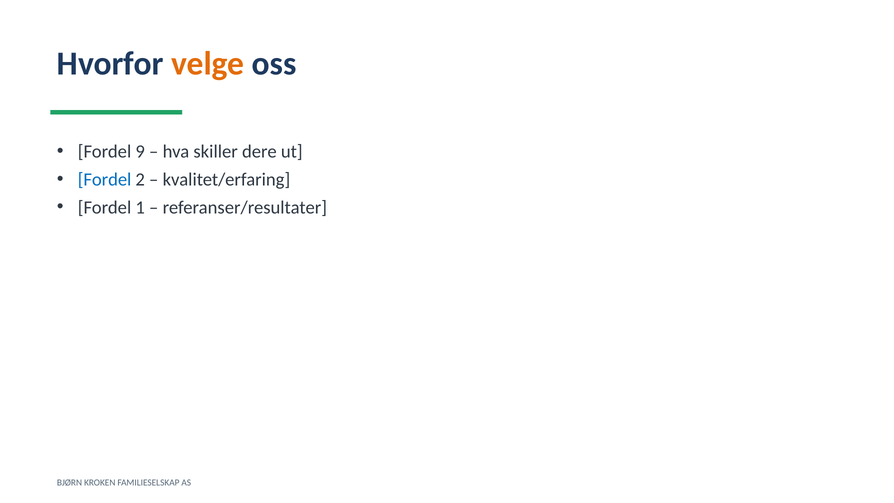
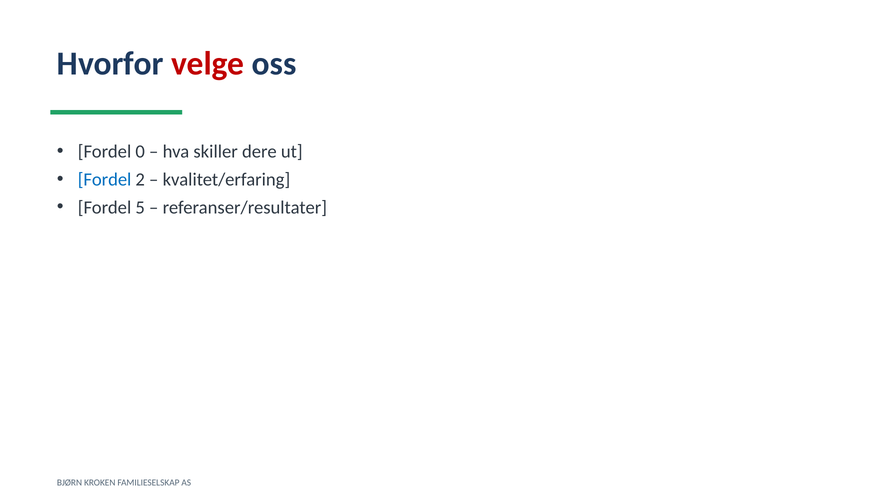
velge colour: orange -> red
9: 9 -> 0
1: 1 -> 5
